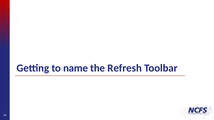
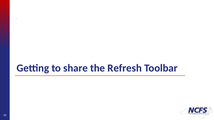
name: name -> share
